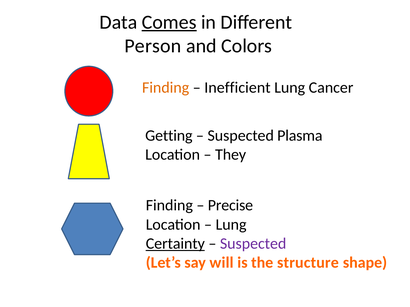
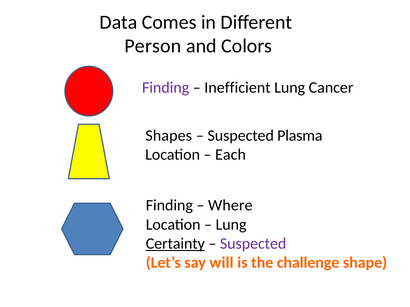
Comes underline: present -> none
Finding at (166, 88) colour: orange -> purple
Getting: Getting -> Shapes
They: They -> Each
Precise: Precise -> Where
structure: structure -> challenge
